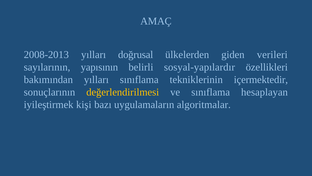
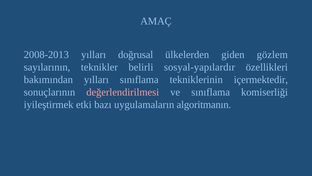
verileri: verileri -> gözlem
yapısının: yapısının -> teknikler
değerlendirilmesi colour: yellow -> pink
hesaplayan: hesaplayan -> komiserliği
kişi: kişi -> etki
algoritmalar: algoritmalar -> algoritmanın
